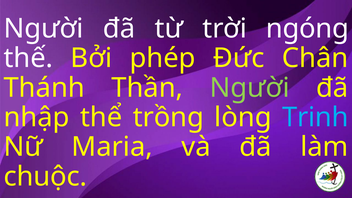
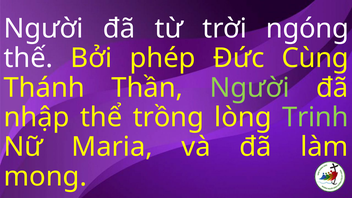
Chân: Chân -> Cùng
Trinh colour: light blue -> light green
chuộc: chuộc -> mong
